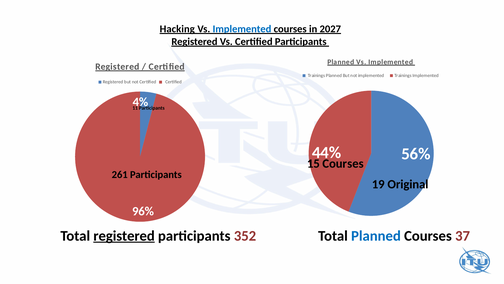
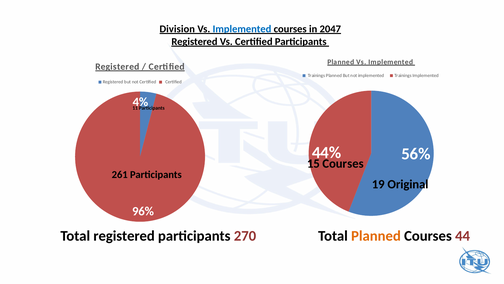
Hacking: Hacking -> Division
2027: 2027 -> 2047
registered at (124, 235) underline: present -> none
352: 352 -> 270
Planned at (376, 235) colour: blue -> orange
37: 37 -> 44
